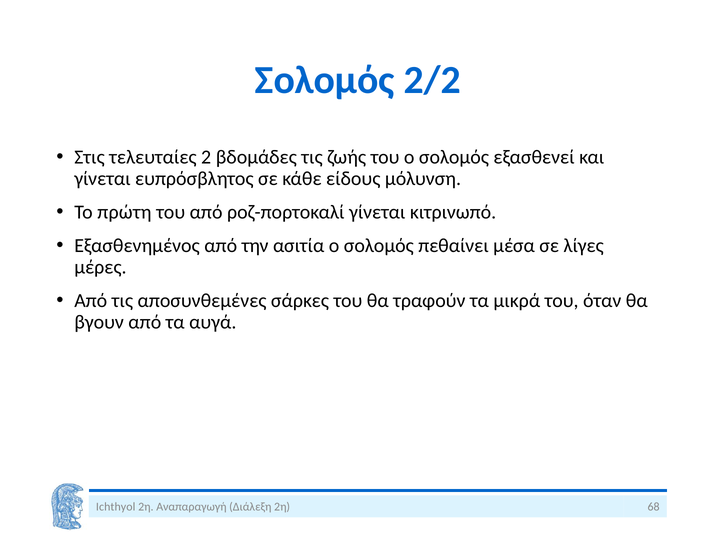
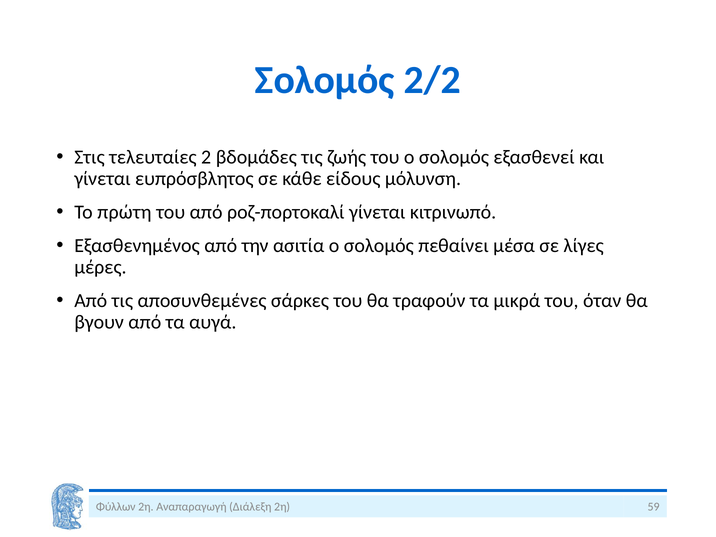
Ichthyol: Ichthyol -> Φύλλων
68: 68 -> 59
